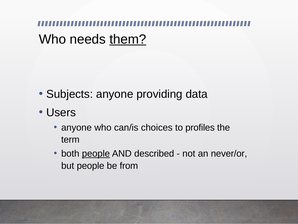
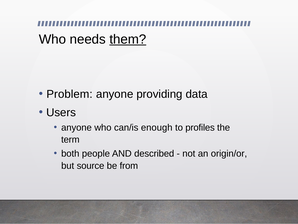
Subjects: Subjects -> Problem
choices: choices -> enough
people at (96, 153) underline: present -> none
never/or: never/or -> origin/or
but people: people -> source
